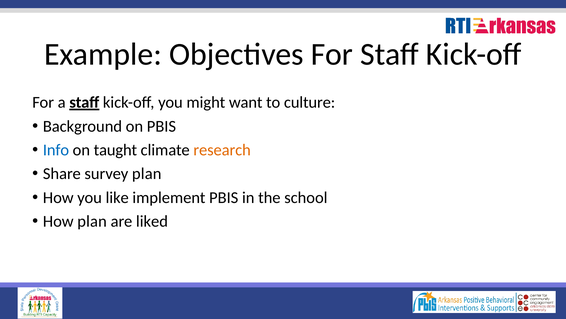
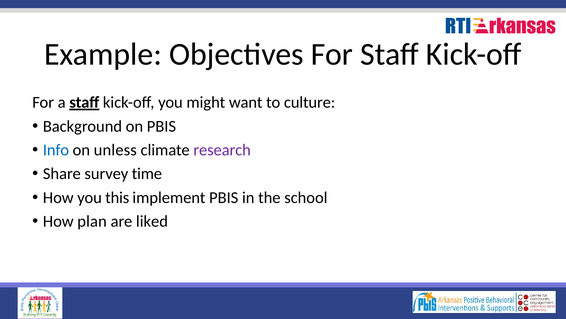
taught: taught -> unless
research colour: orange -> purple
survey plan: plan -> time
like: like -> this
